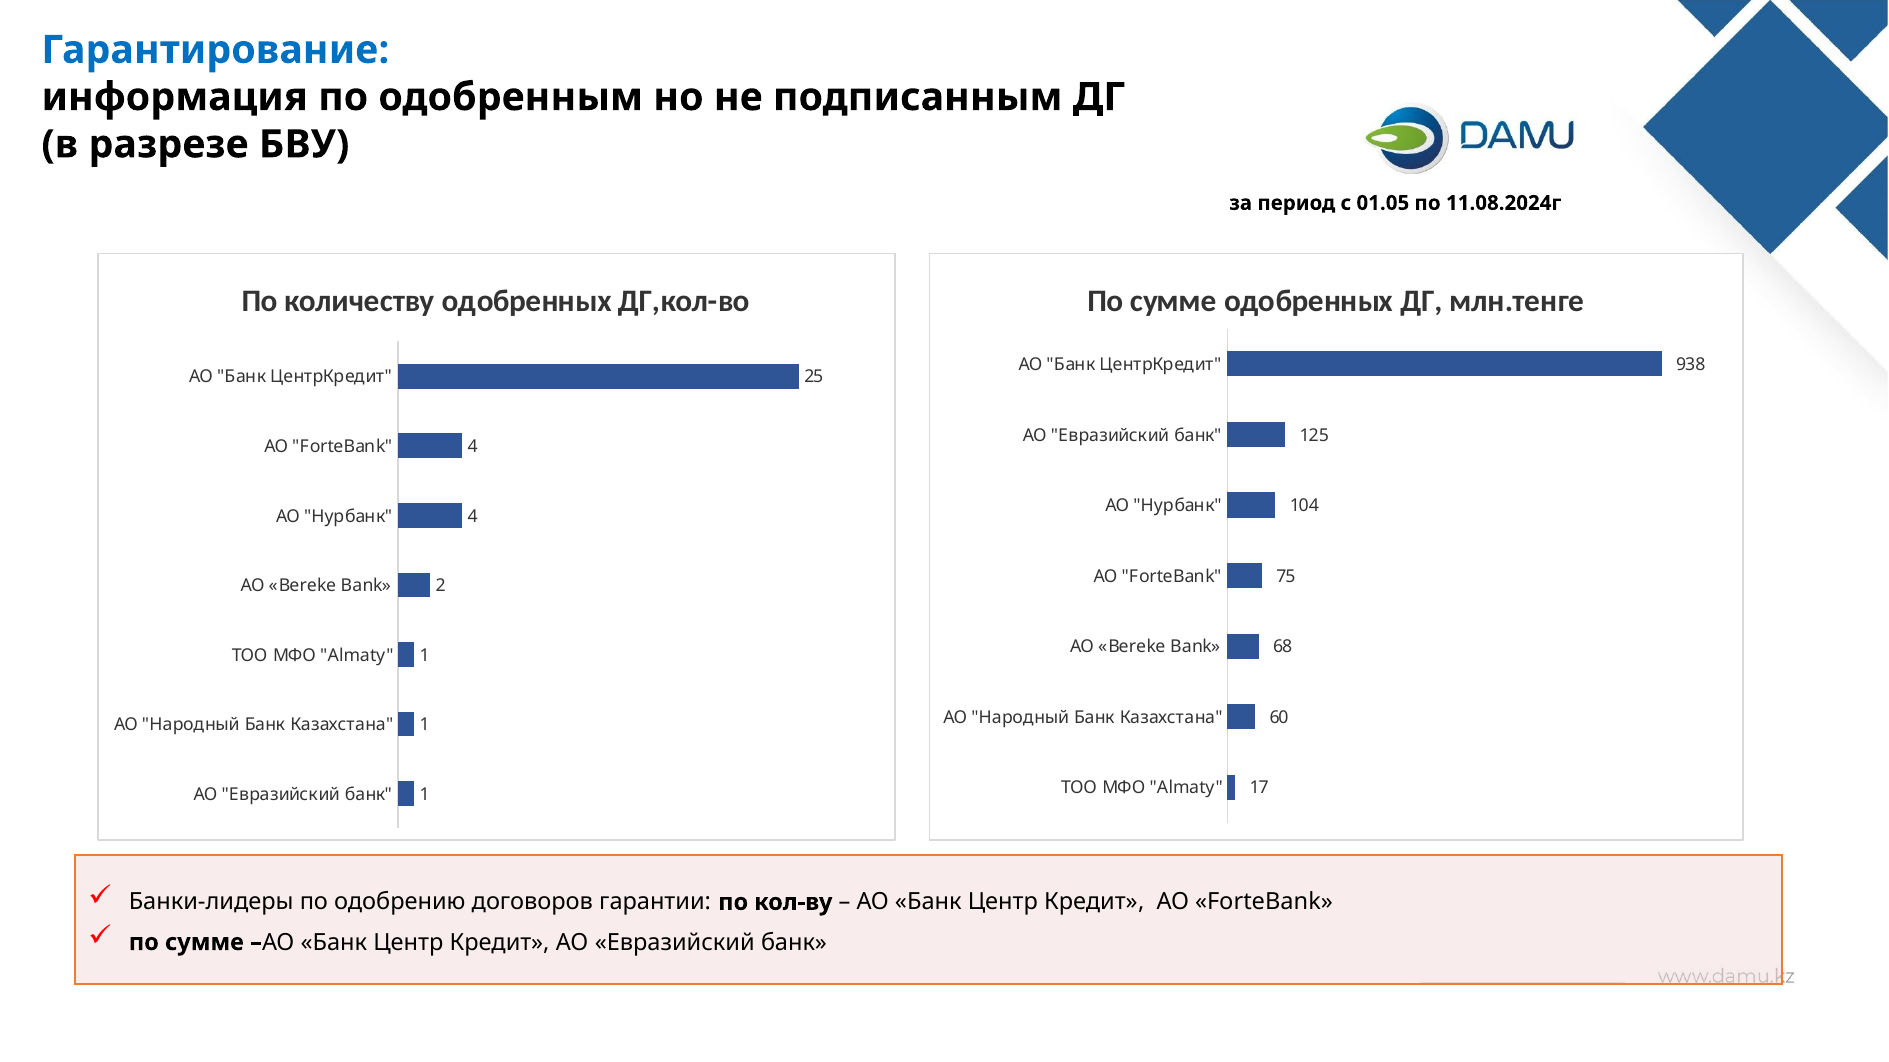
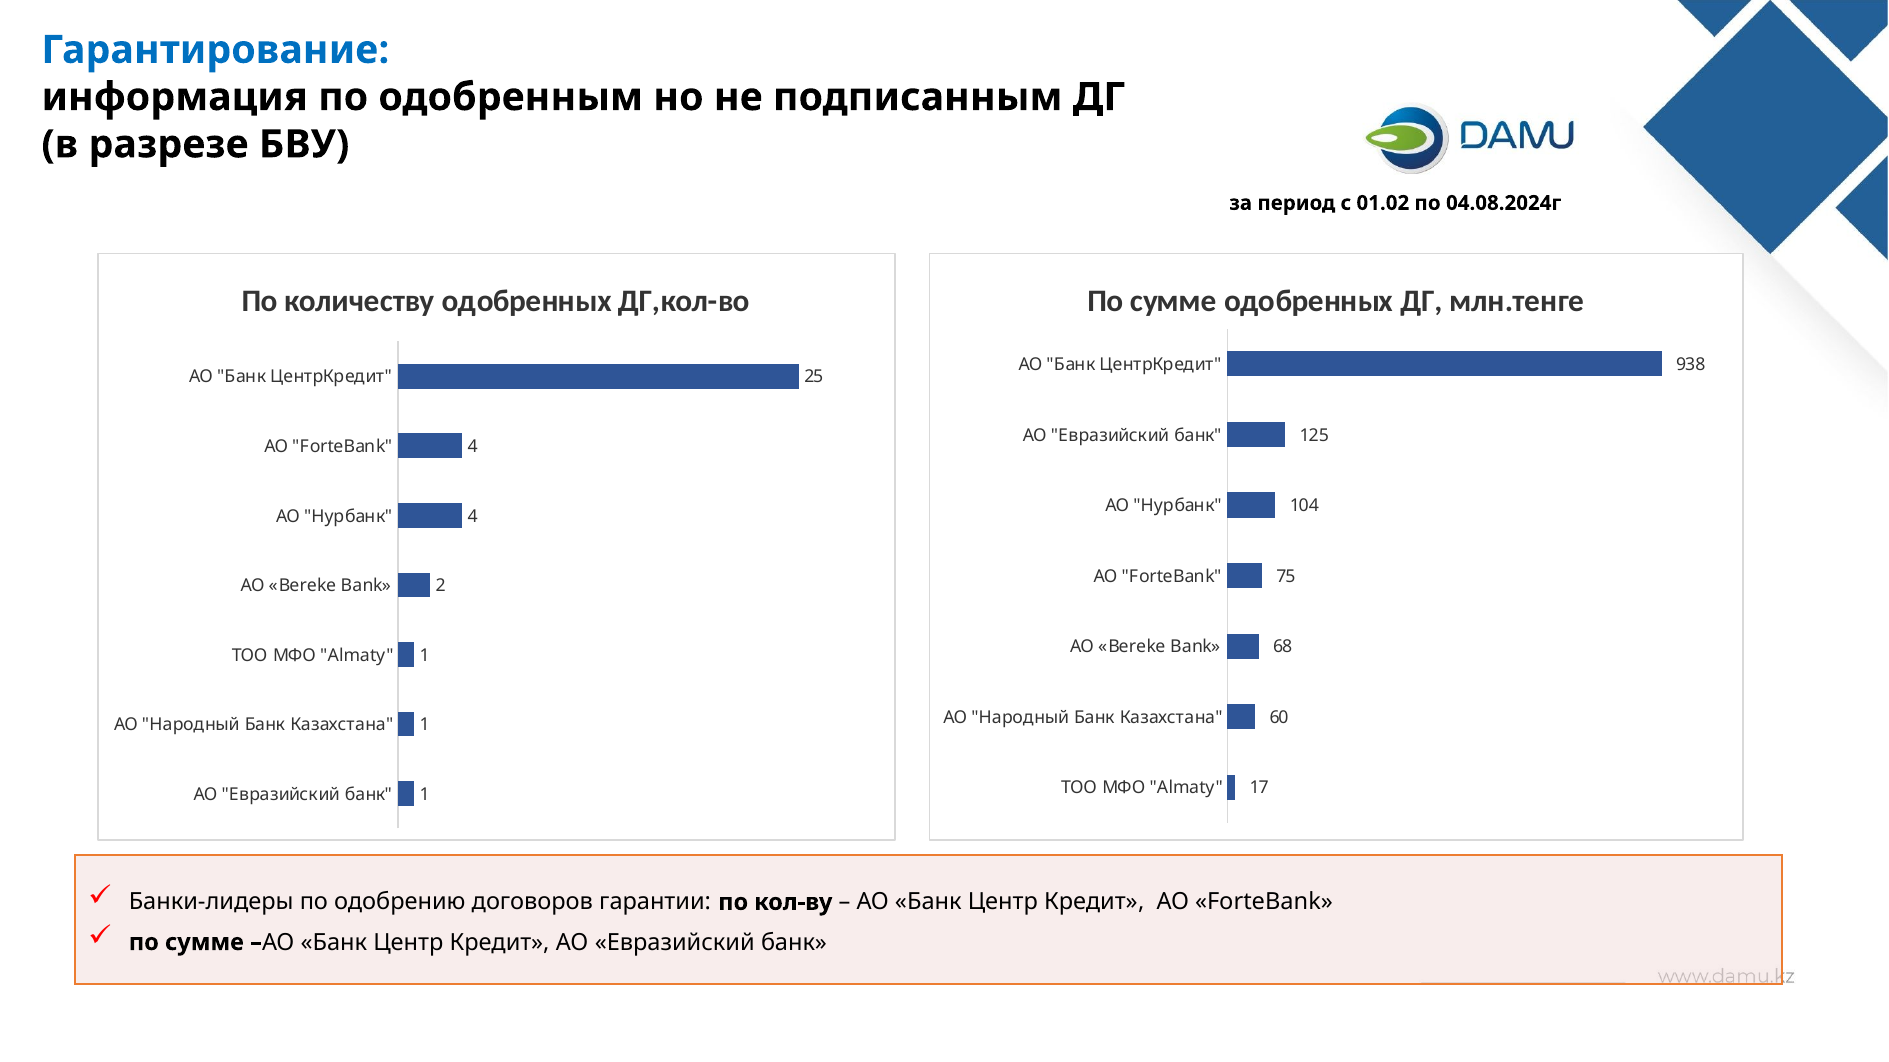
01.05: 01.05 -> 01.02
11.08.2024г: 11.08.2024г -> 04.08.2024г
